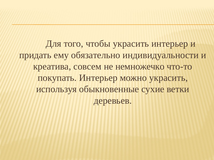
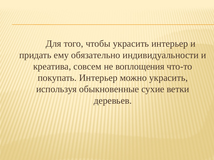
немножечко: немножечко -> воплощения
